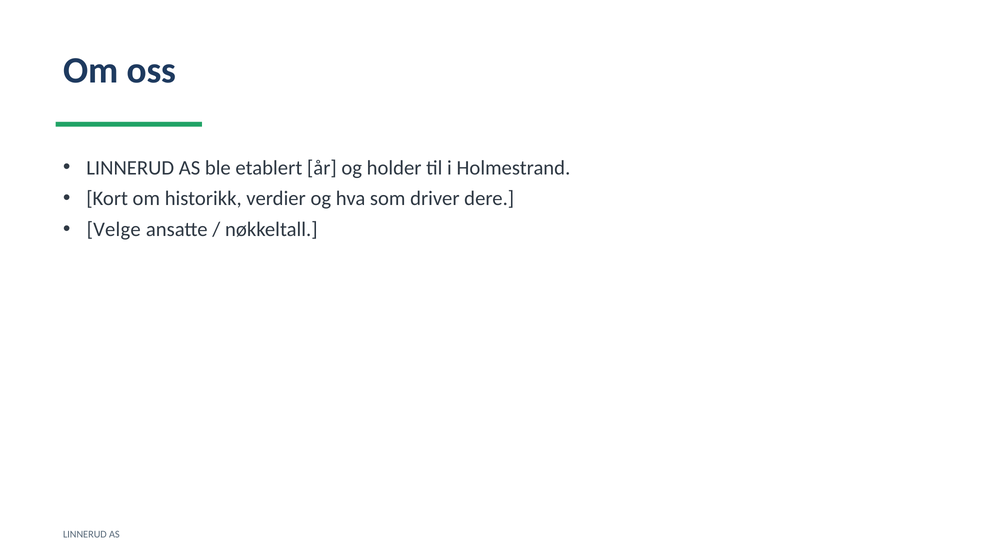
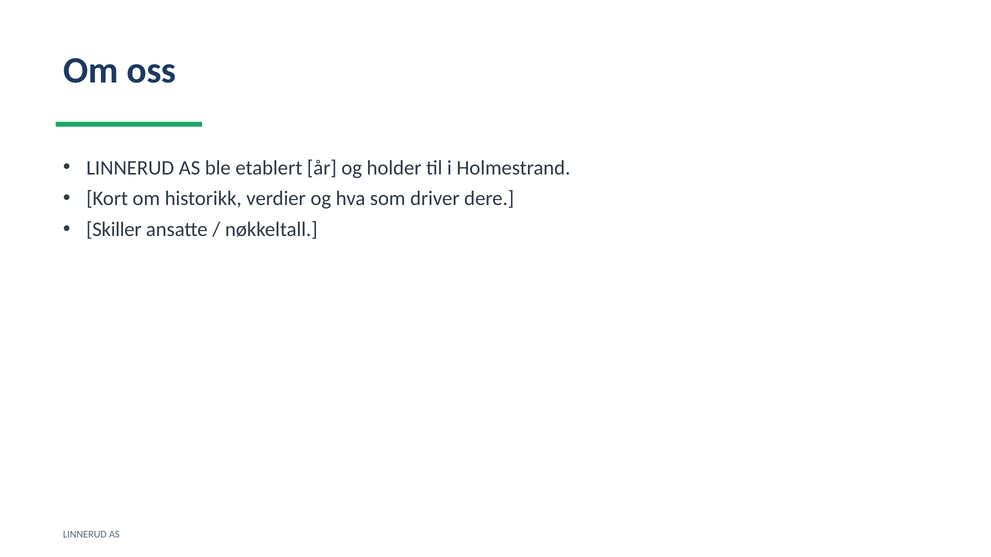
Velge: Velge -> Skiller
